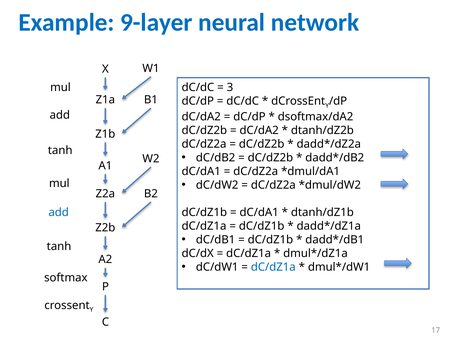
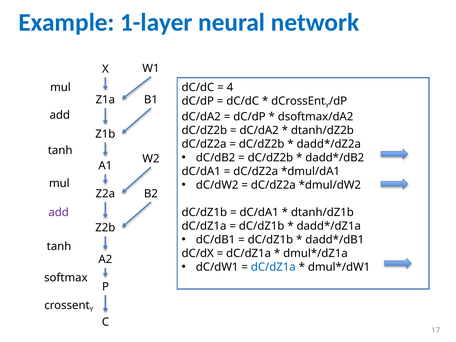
9-layer: 9-layer -> 1-layer
3: 3 -> 4
add at (59, 212) colour: blue -> purple
